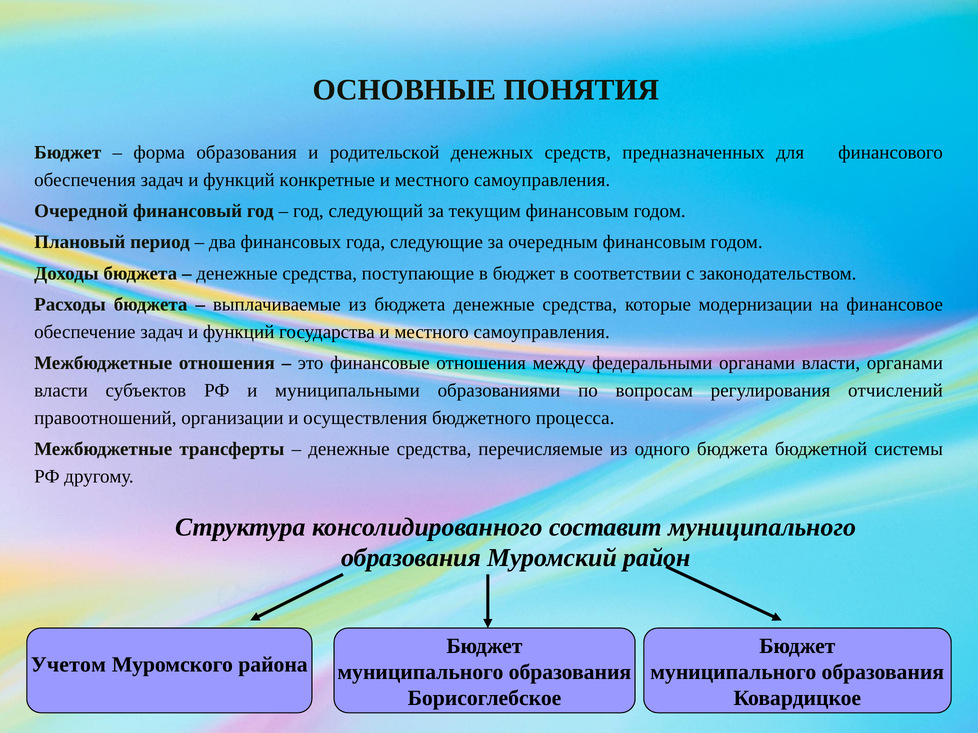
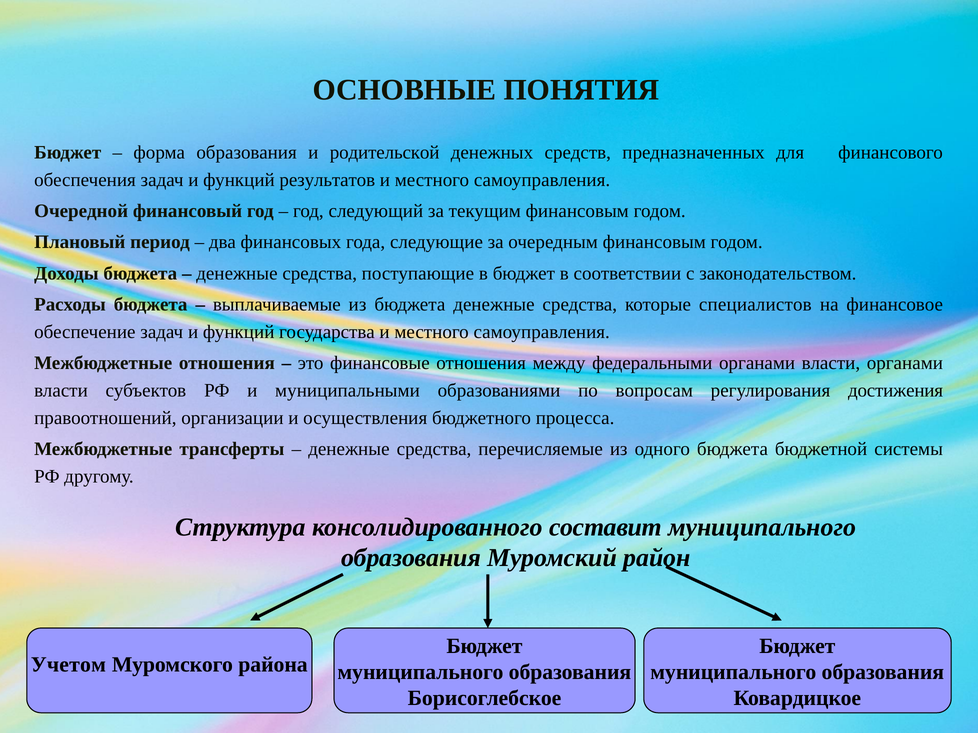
конкретные: конкретные -> результатов
модернизации: модернизации -> специалистов
отчислений: отчислений -> достижения
